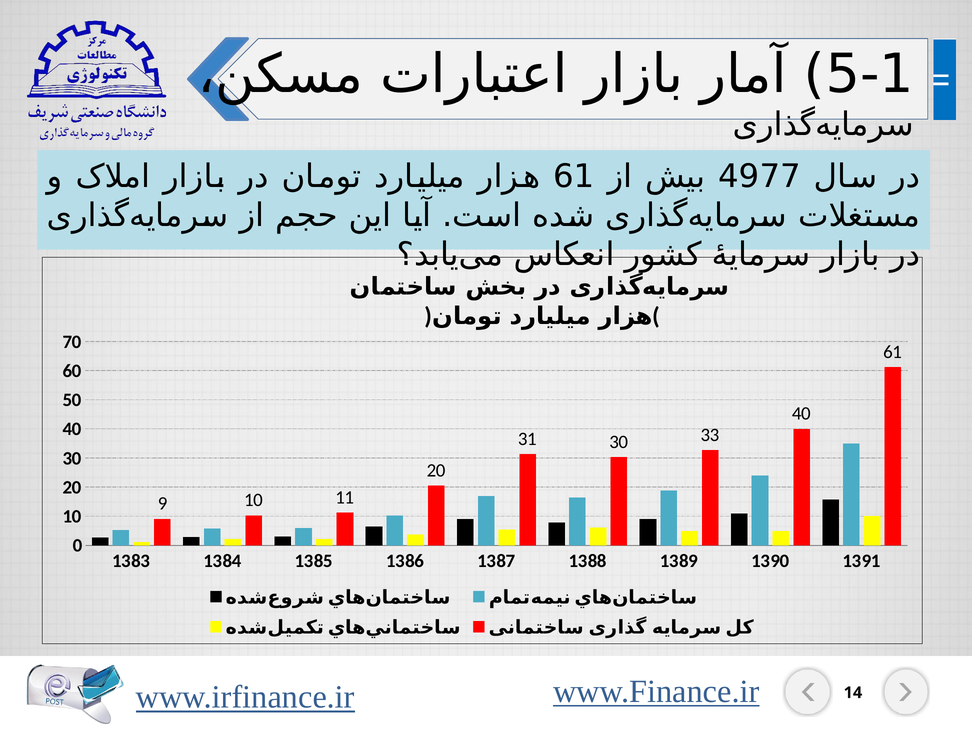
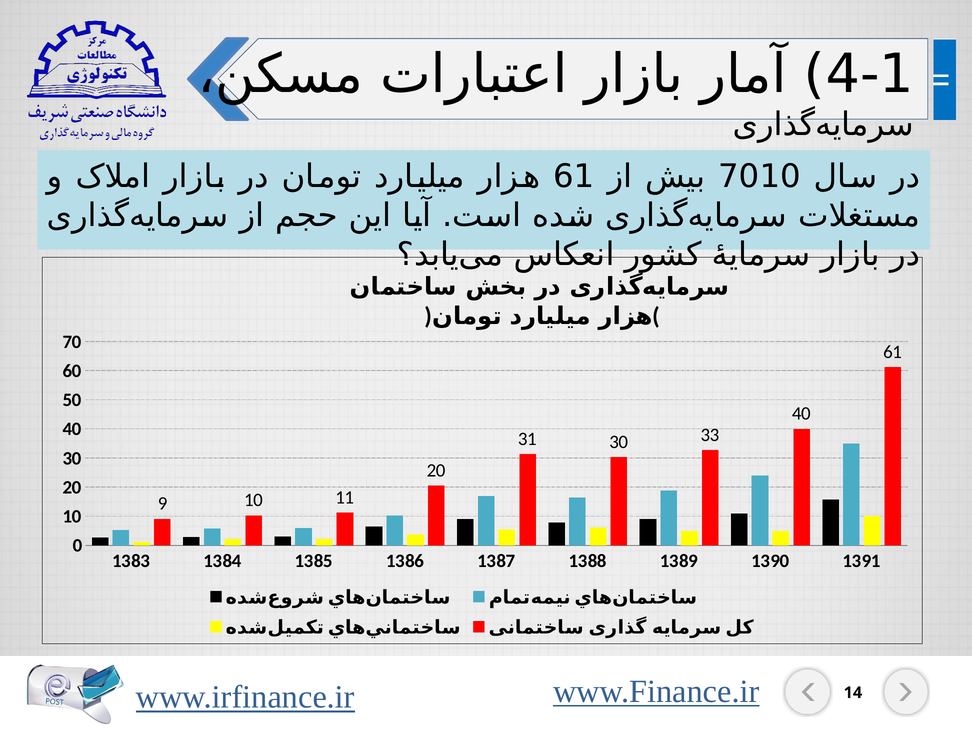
5-1: 5-1 -> 4-1
4977: 4977 -> 7010
